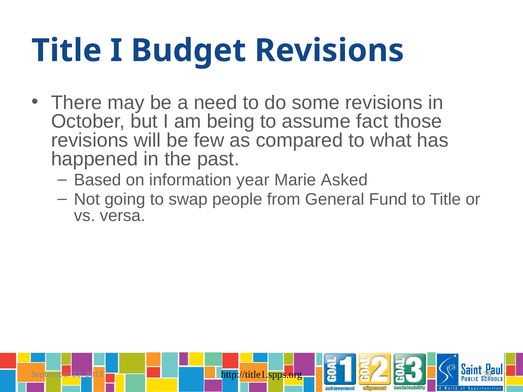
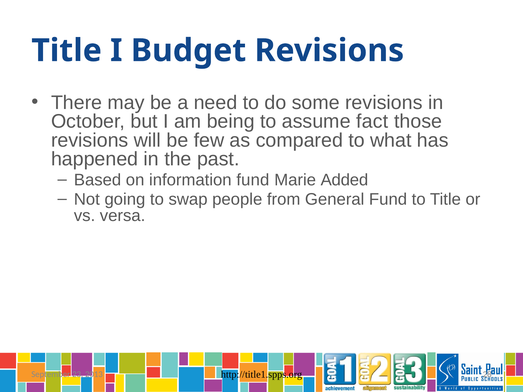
information year: year -> fund
Asked: Asked -> Added
